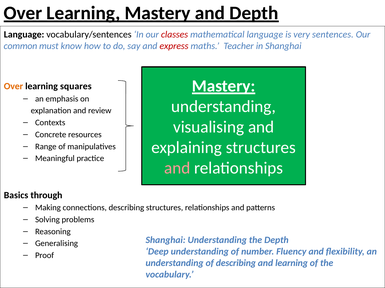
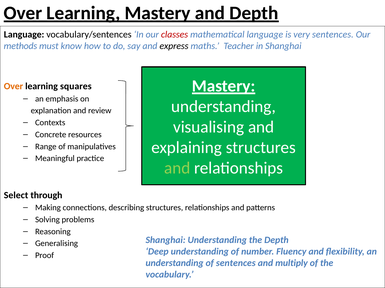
common: common -> methods
express colour: red -> black
and at (177, 168) colour: pink -> light green
Basics: Basics -> Select
of describing: describing -> sentences
and learning: learning -> multiply
